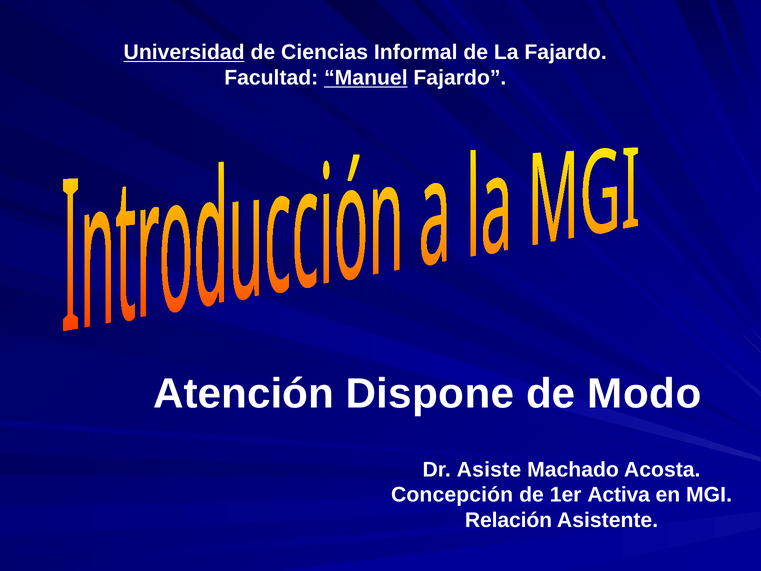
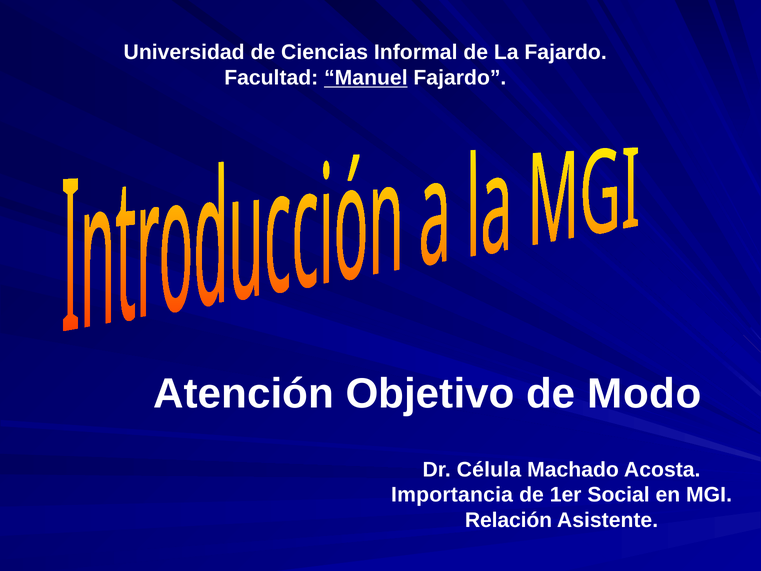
Universidad underline: present -> none
Dispone: Dispone -> Objetivo
Asiste: Asiste -> Célula
Concepción: Concepción -> Importancia
Activa: Activa -> Social
